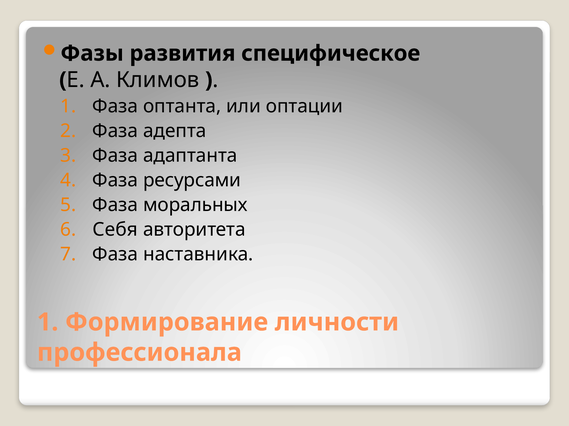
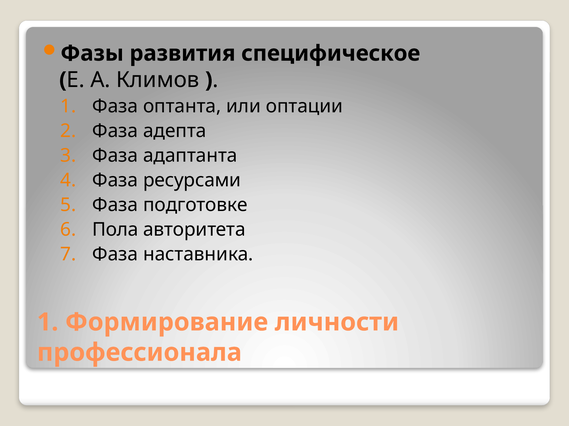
моральных: моральных -> подготовке
Себя: Себя -> Пола
